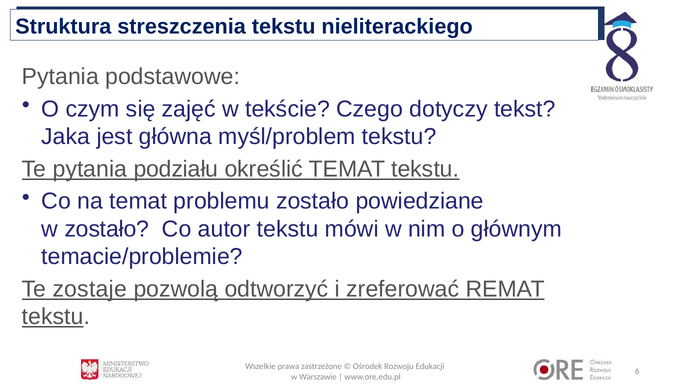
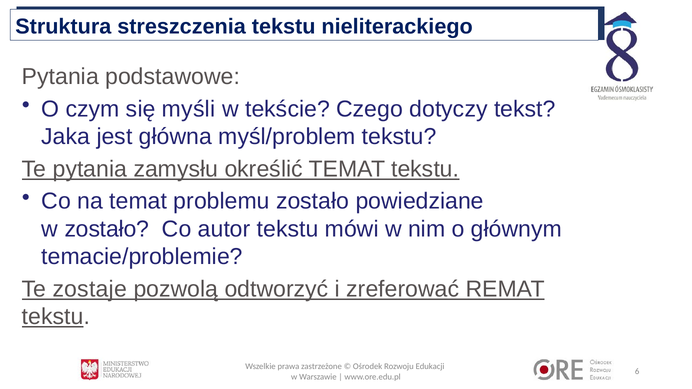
zajęć: zajęć -> myśli
podziału: podziału -> zamysłu
